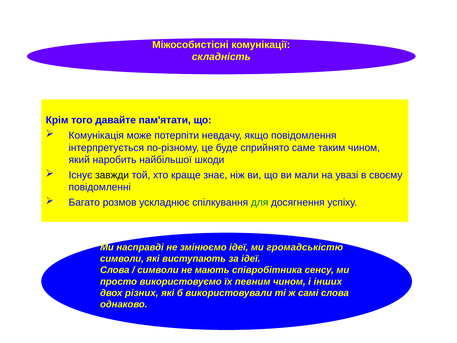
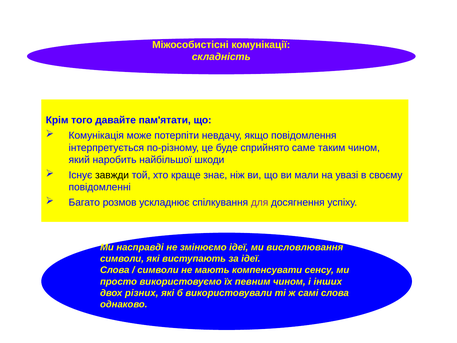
для colour: green -> purple
громадськістю: громадськістю -> висловлювання
співробітника: співробітника -> компенсувати
